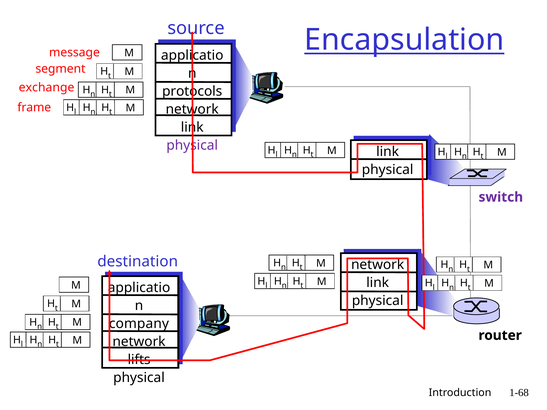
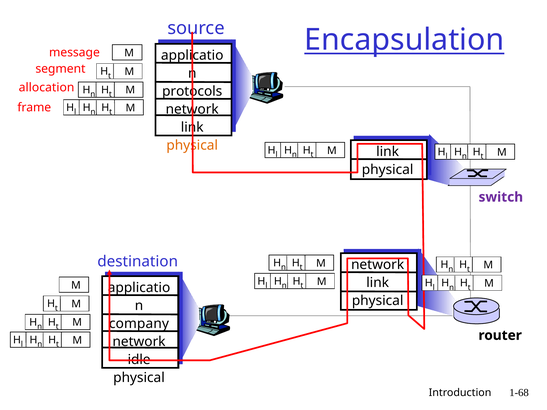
exchange: exchange -> allocation
physical at (192, 145) colour: purple -> orange
lifts: lifts -> idle
